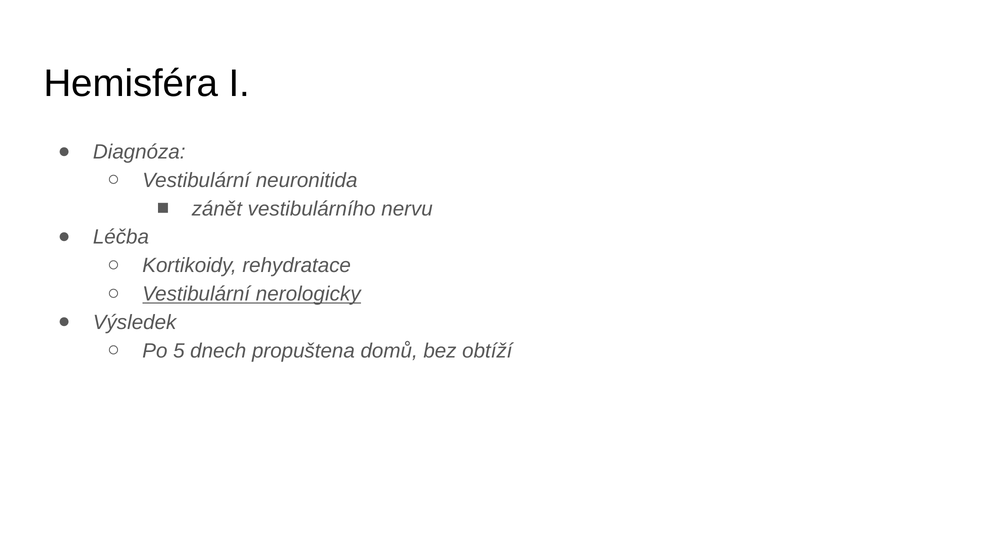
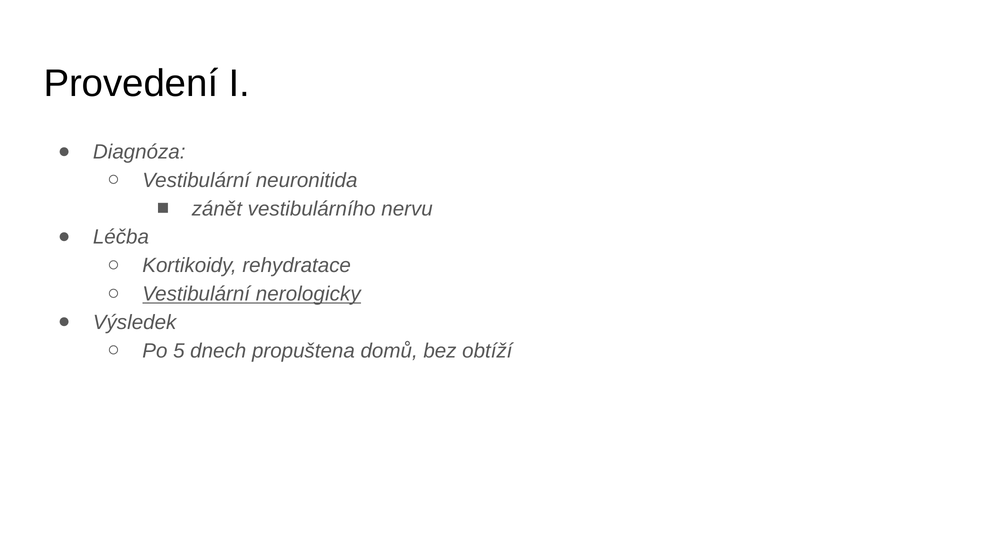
Hemisféra: Hemisféra -> Provedení
